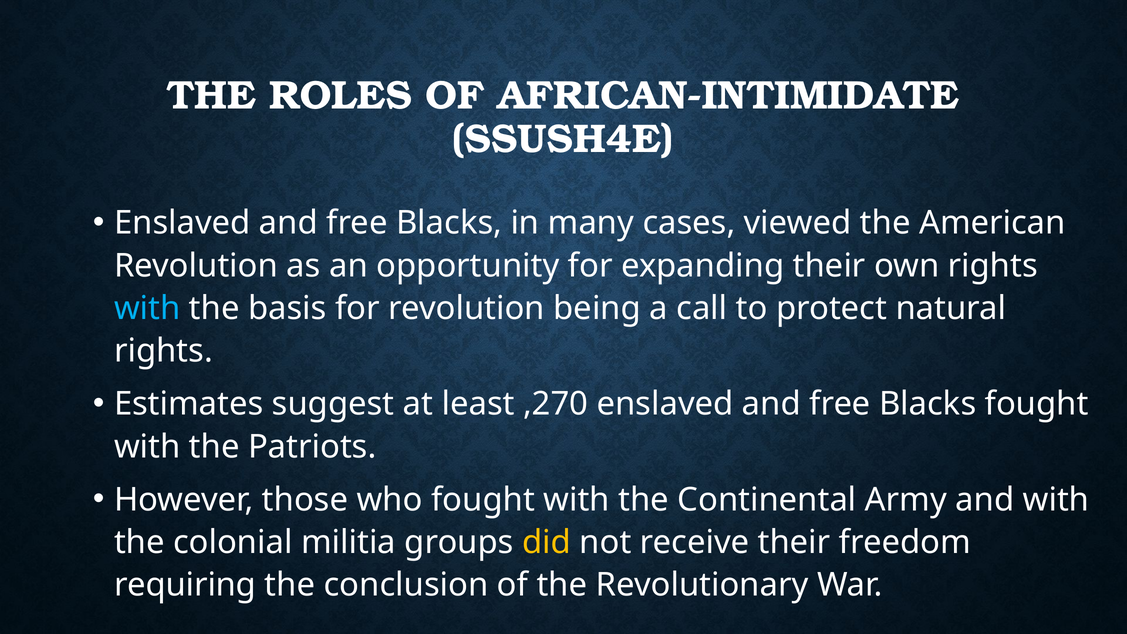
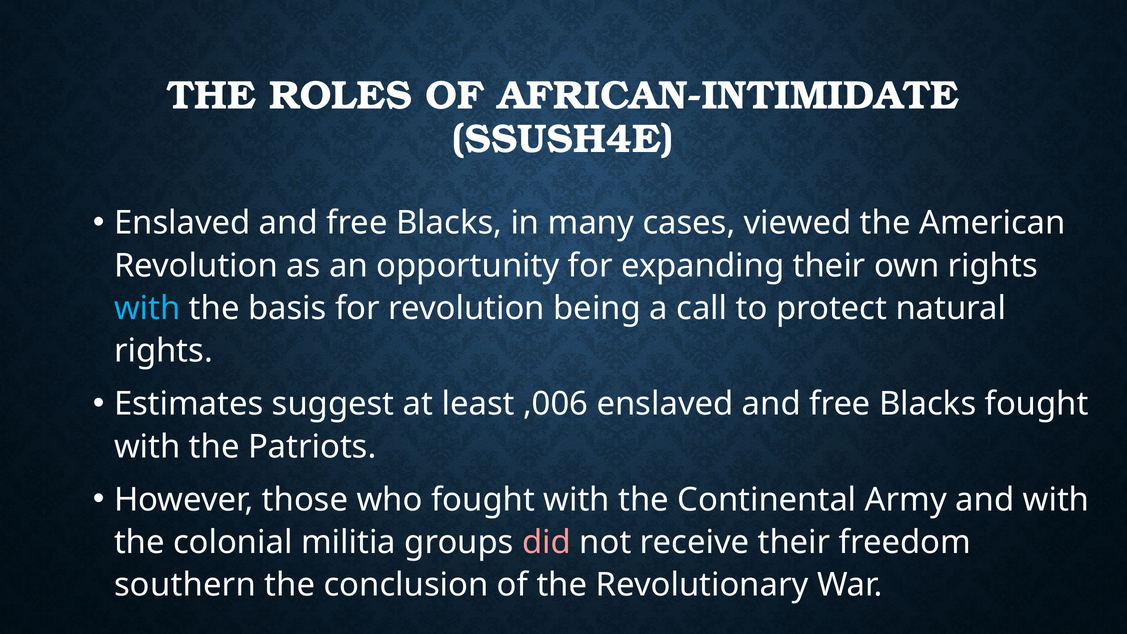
,270: ,270 -> ,006
did colour: yellow -> pink
requiring: requiring -> southern
